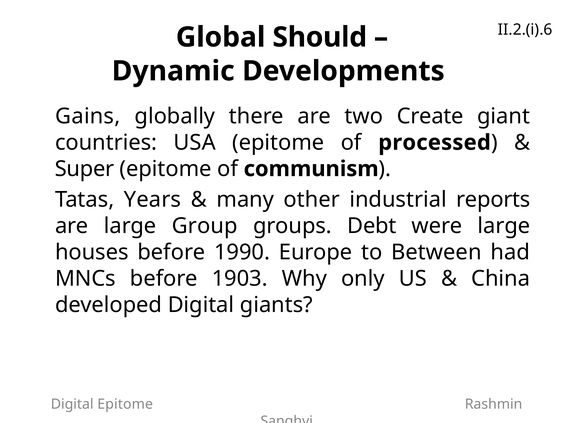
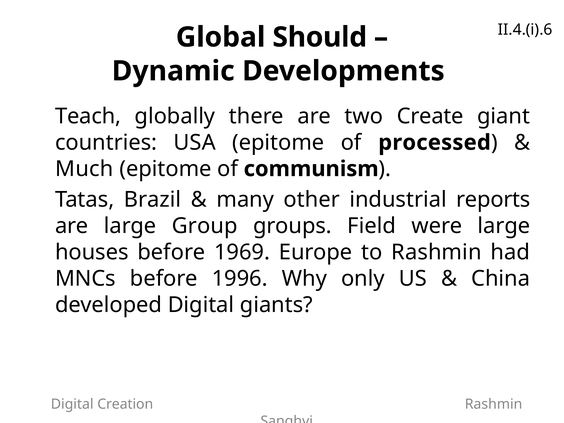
II.2.(i).6: II.2.(i).6 -> II.4.(i).6
Gains: Gains -> Teach
Super: Super -> Much
Years: Years -> Brazil
Debt: Debt -> Field
1990: 1990 -> 1969
to Between: Between -> Rashmin
1903: 1903 -> 1996
Digital Epitome: Epitome -> Creation
